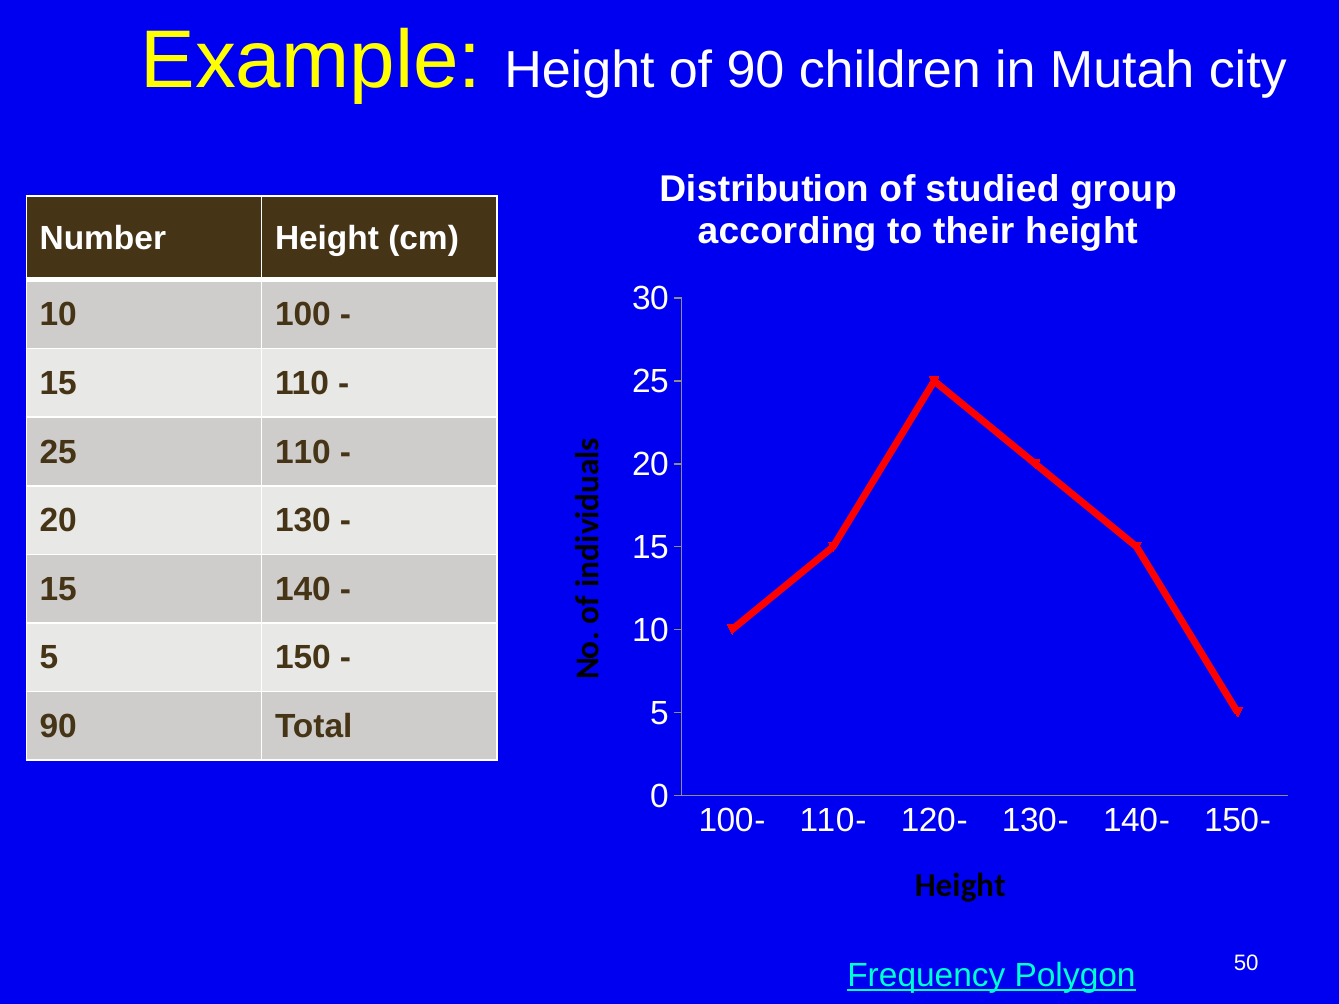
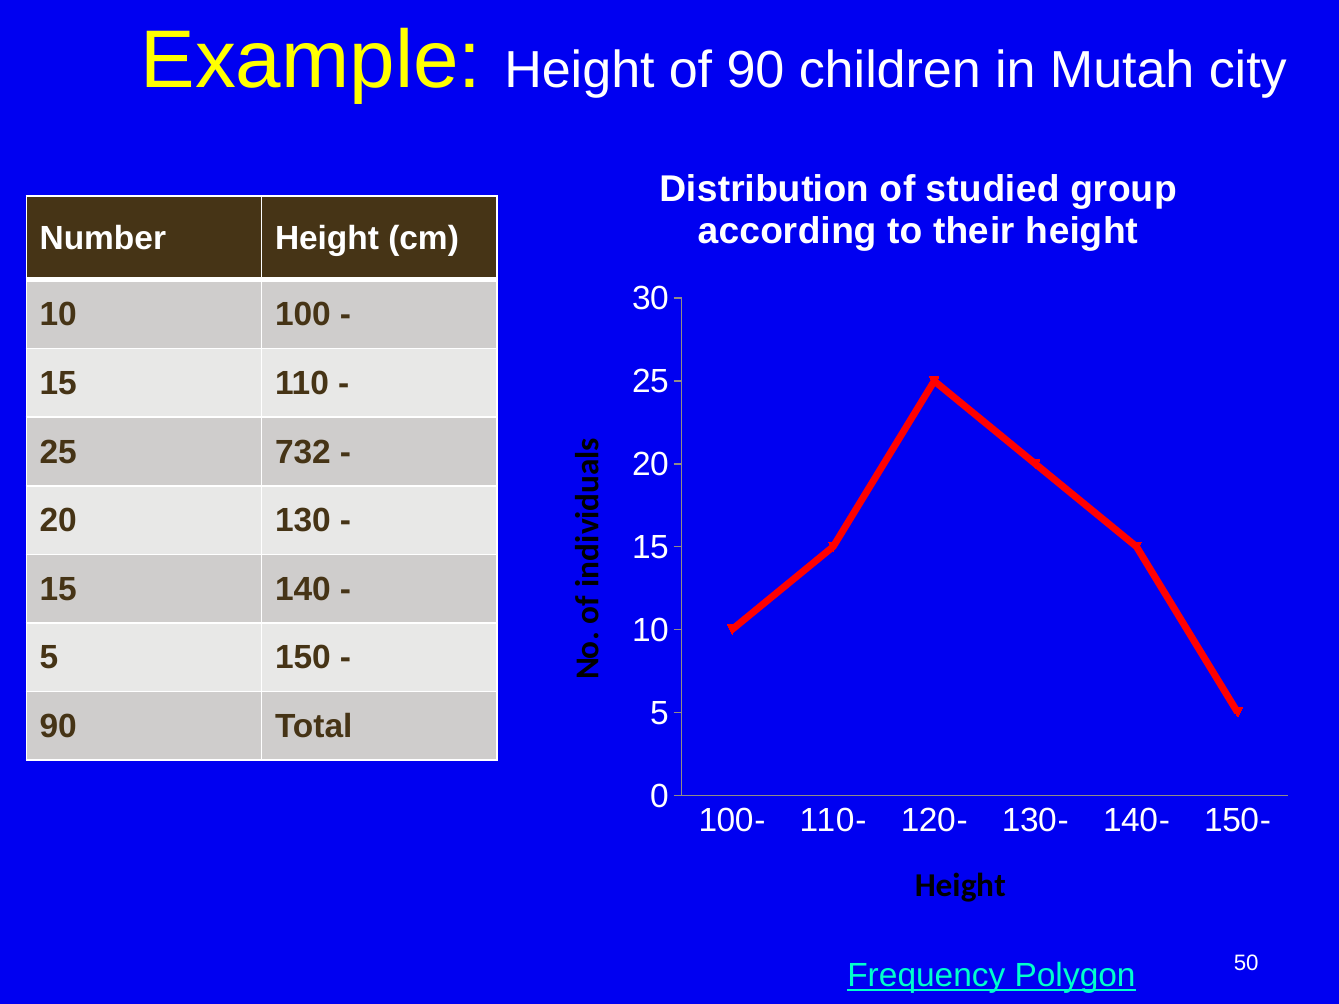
25 110: 110 -> 732
